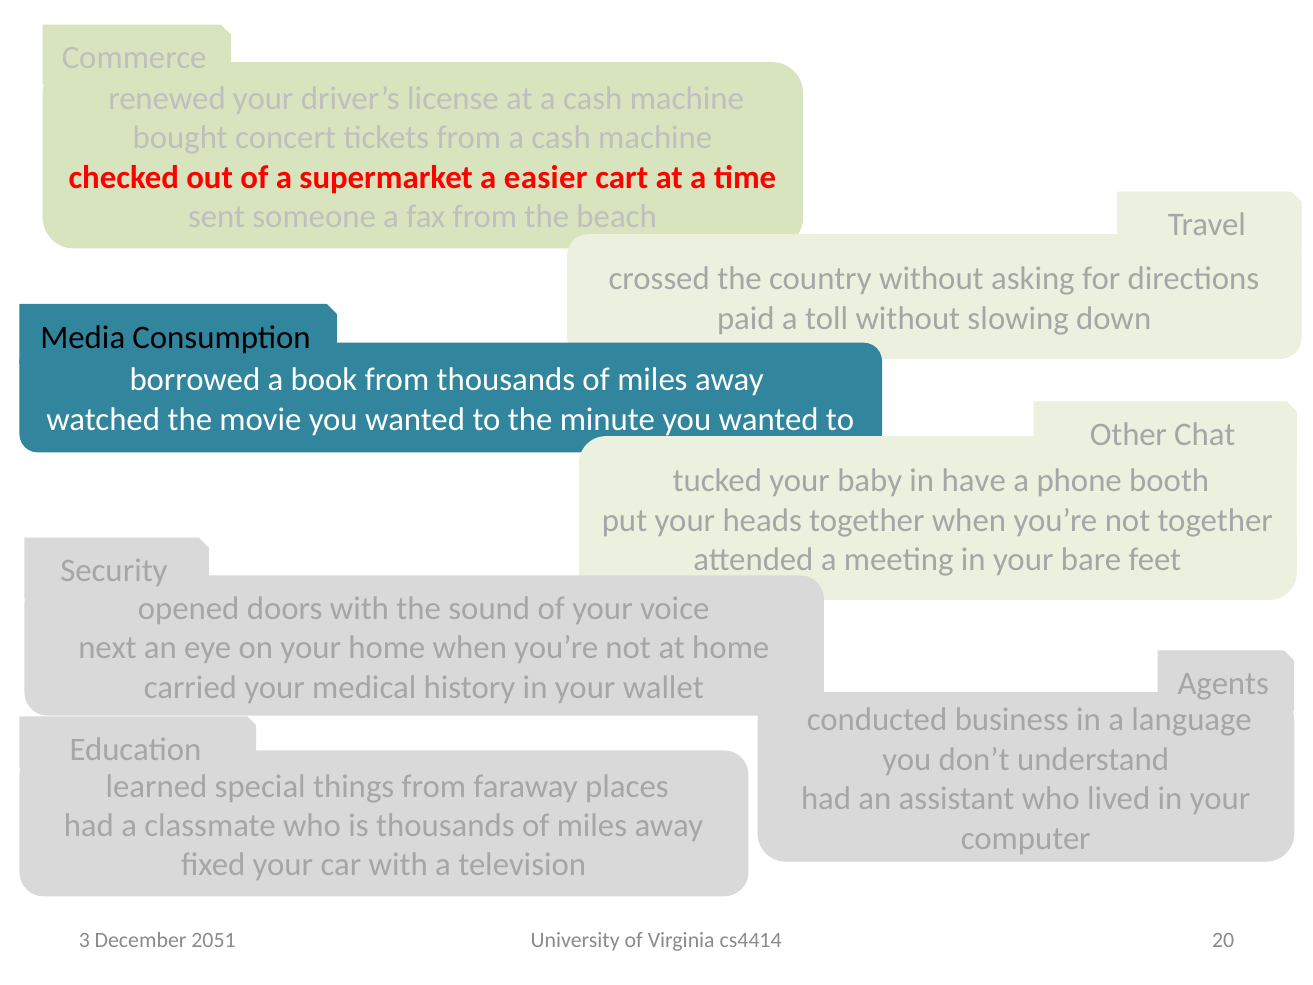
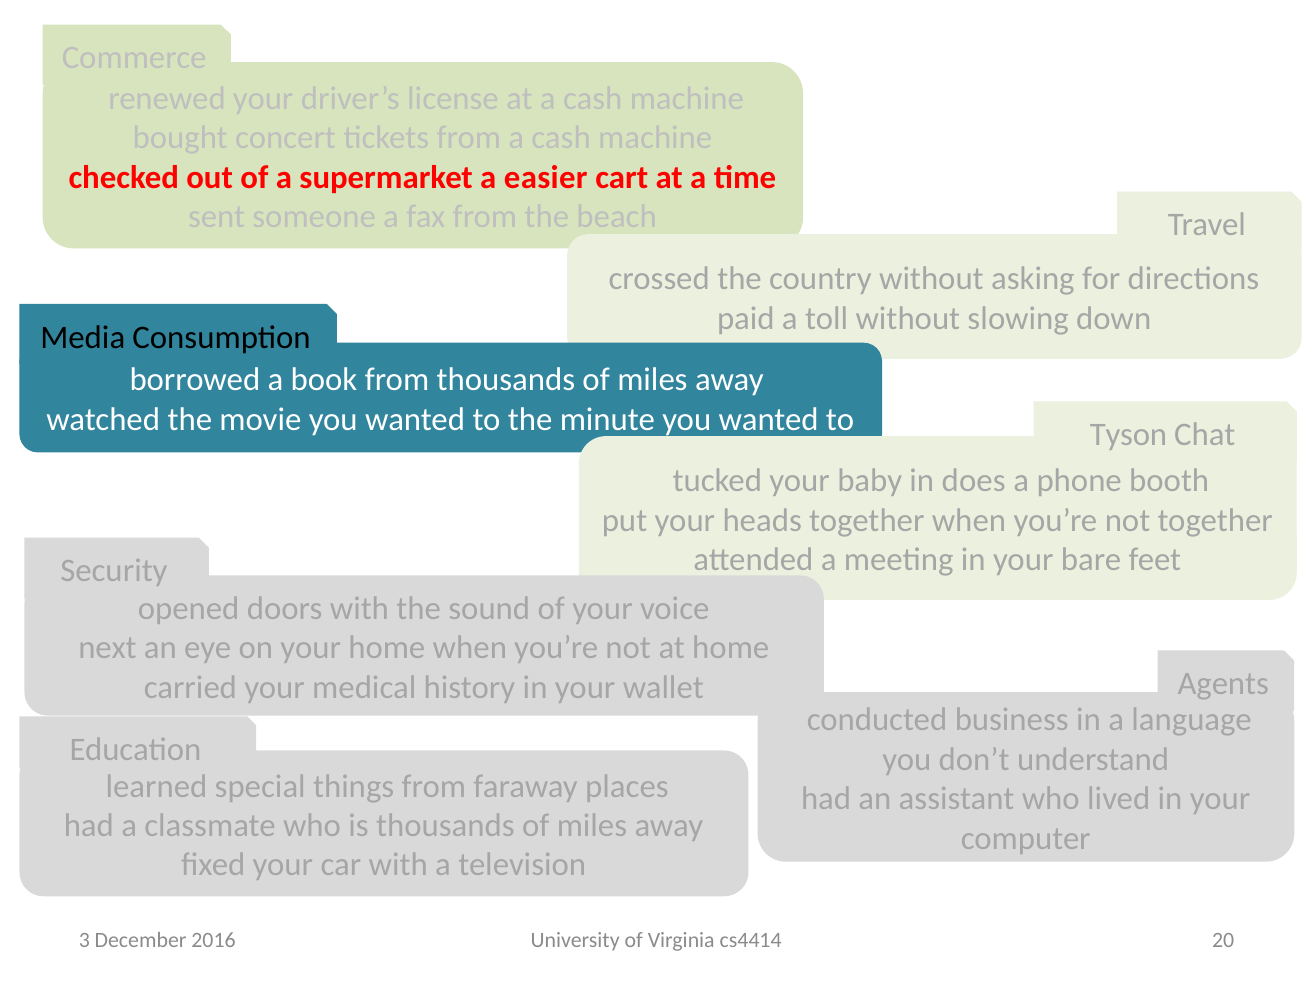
Other: Other -> Tyson
have: have -> does
2051: 2051 -> 2016
